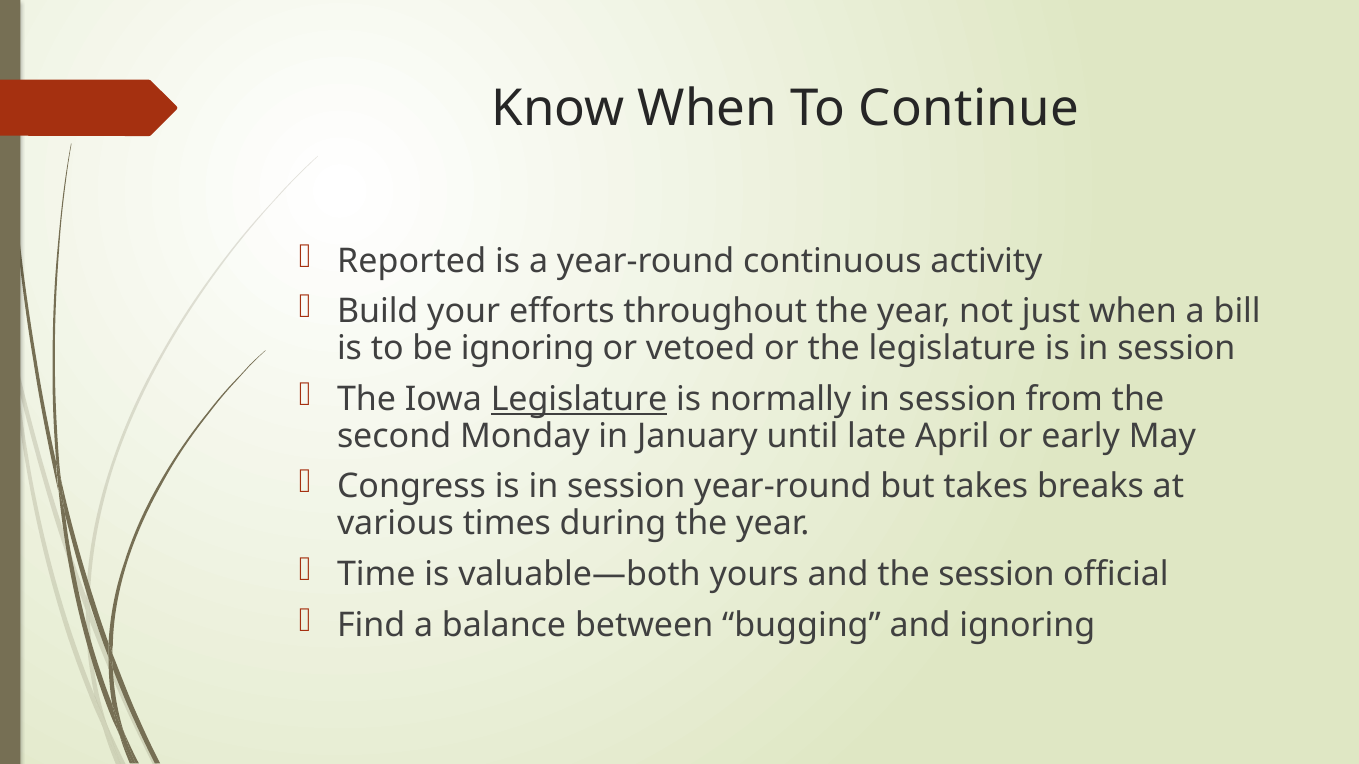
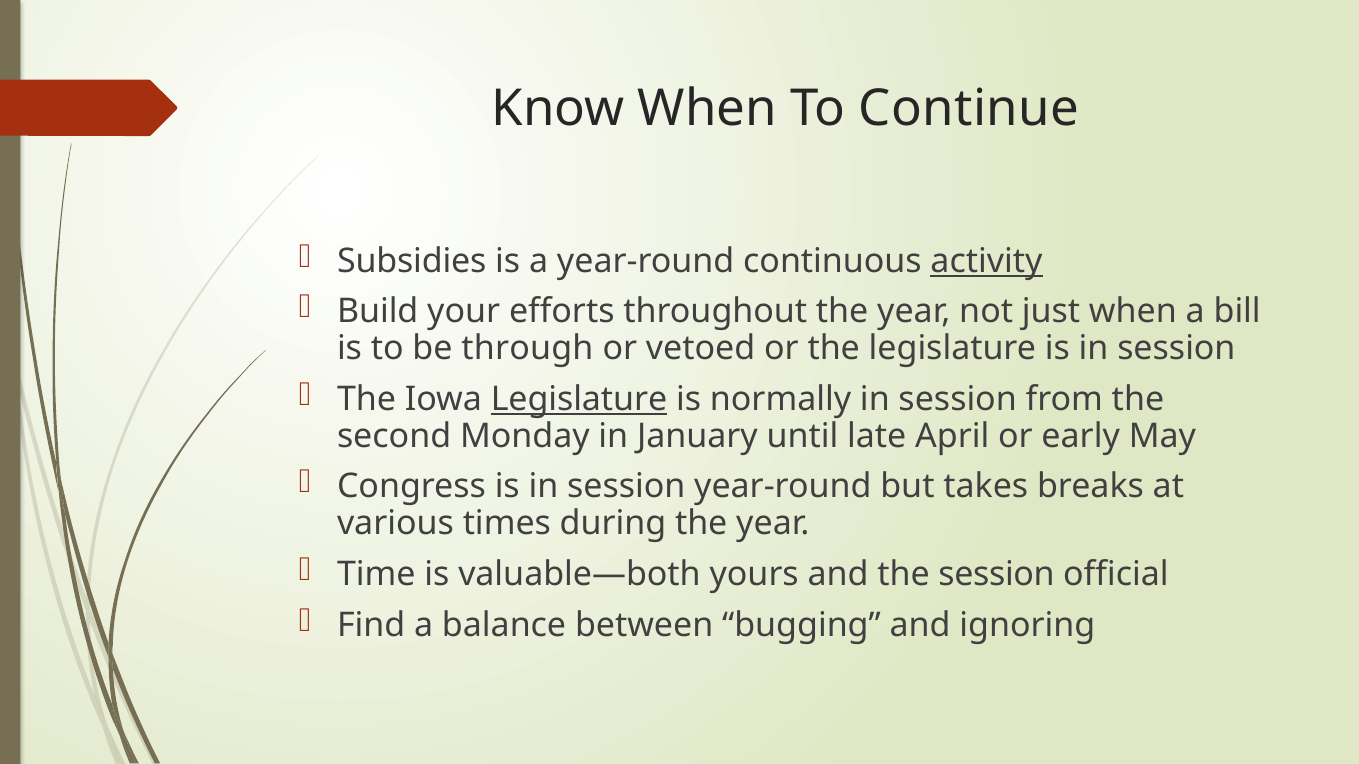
Reported: Reported -> Subsidies
activity underline: none -> present
be ignoring: ignoring -> through
